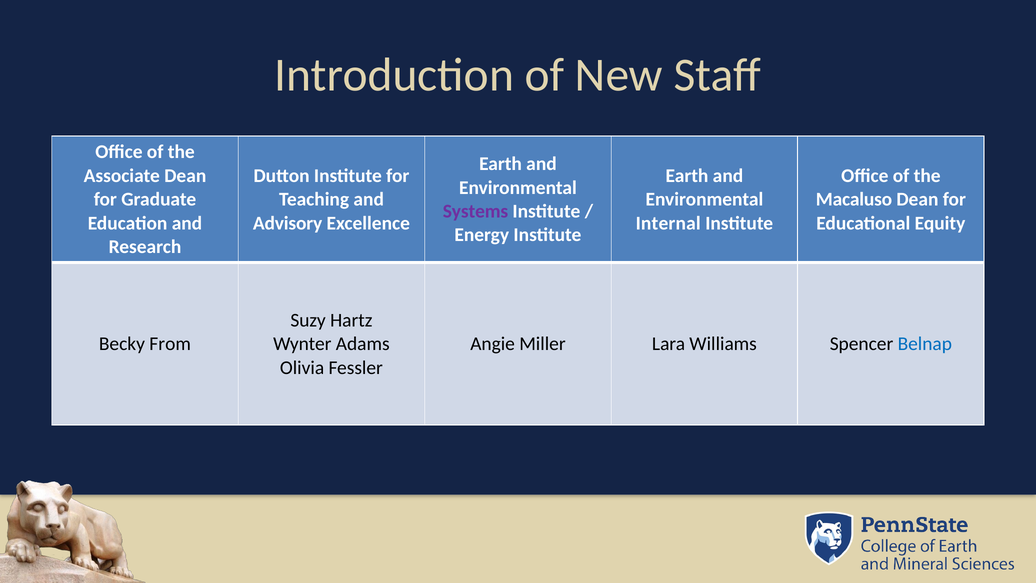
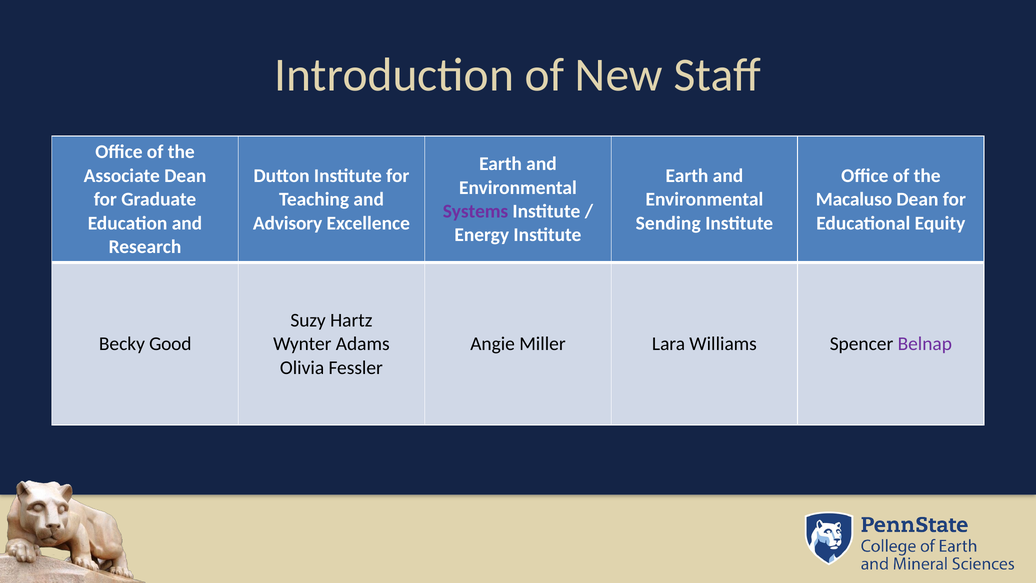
Internal: Internal -> Sending
From: From -> Good
Belnap colour: blue -> purple
